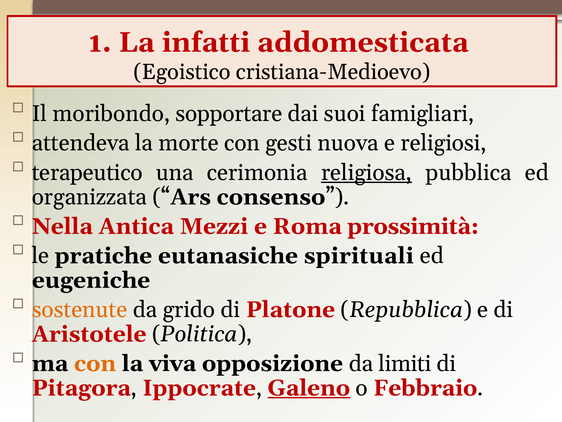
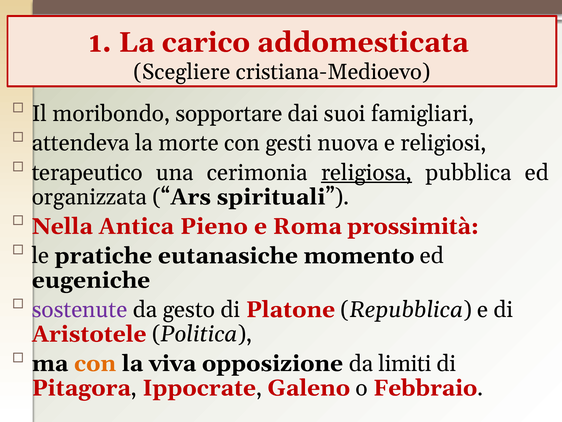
infatti: infatti -> carico
Egoistico: Egoistico -> Scegliere
consenso: consenso -> spirituali
Mezzi: Mezzi -> Pieno
spirituali: spirituali -> momento
sostenute colour: orange -> purple
grido: grido -> gesto
Galeno underline: present -> none
